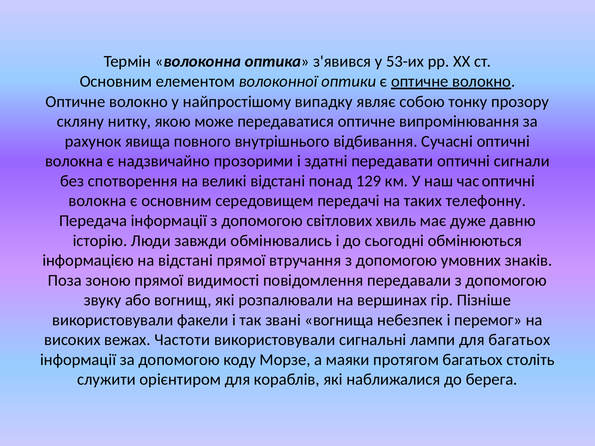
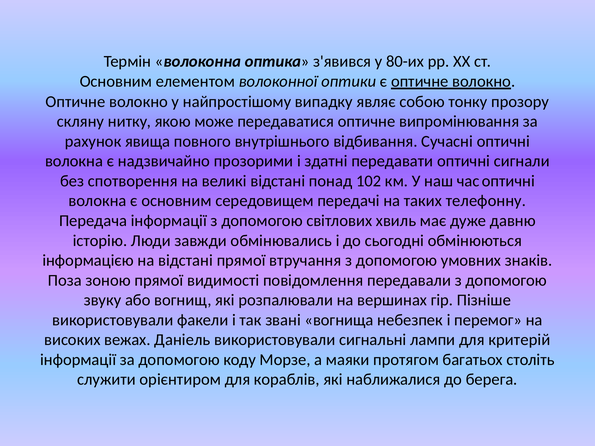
53-их: 53-их -> 80-их
129: 129 -> 102
Частоти: Частоти -> Даніель
для багатьох: багатьох -> критерій
